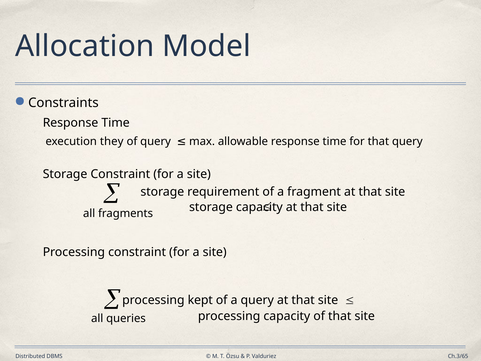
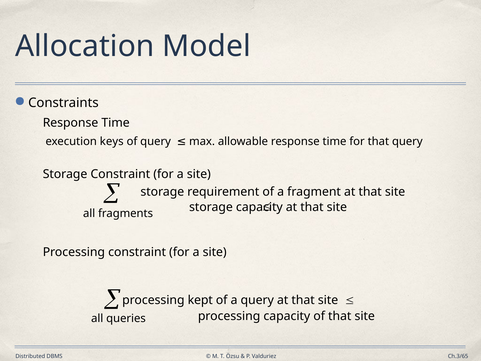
they: they -> keys
